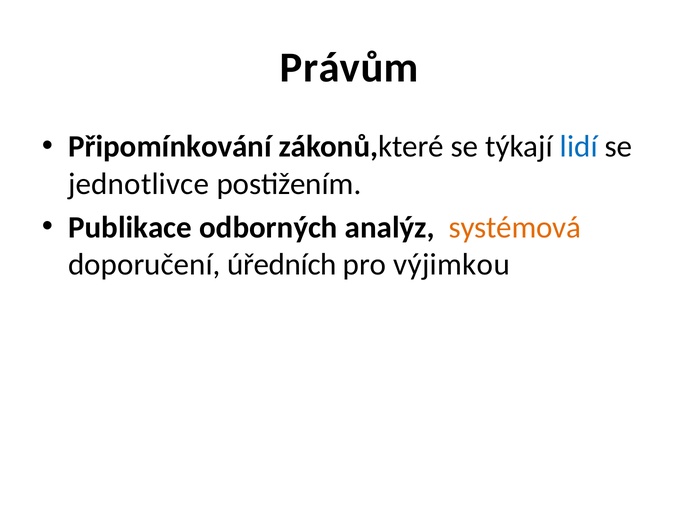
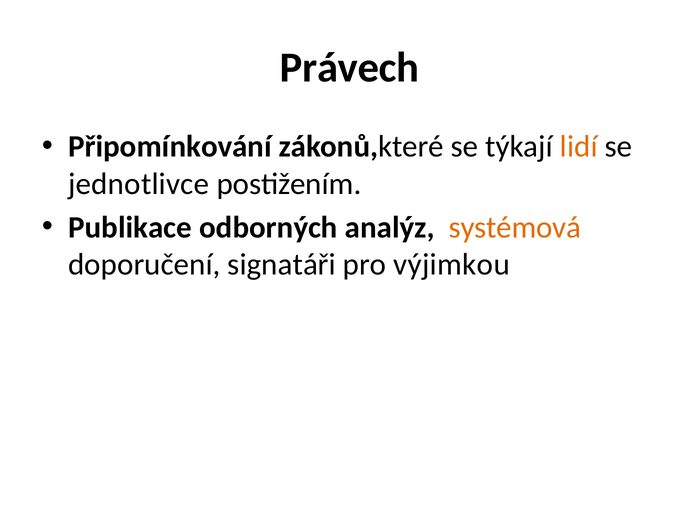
Právům: Právům -> Právech
lidí colour: blue -> orange
úředních: úředních -> signatáři
